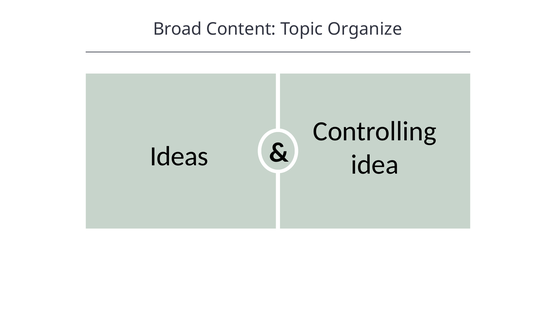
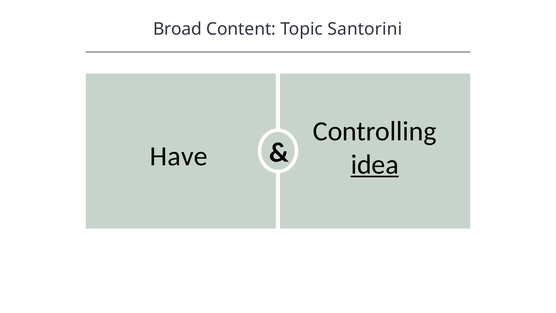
Organize: Organize -> Santorini
Ideas: Ideas -> Have
idea underline: none -> present
